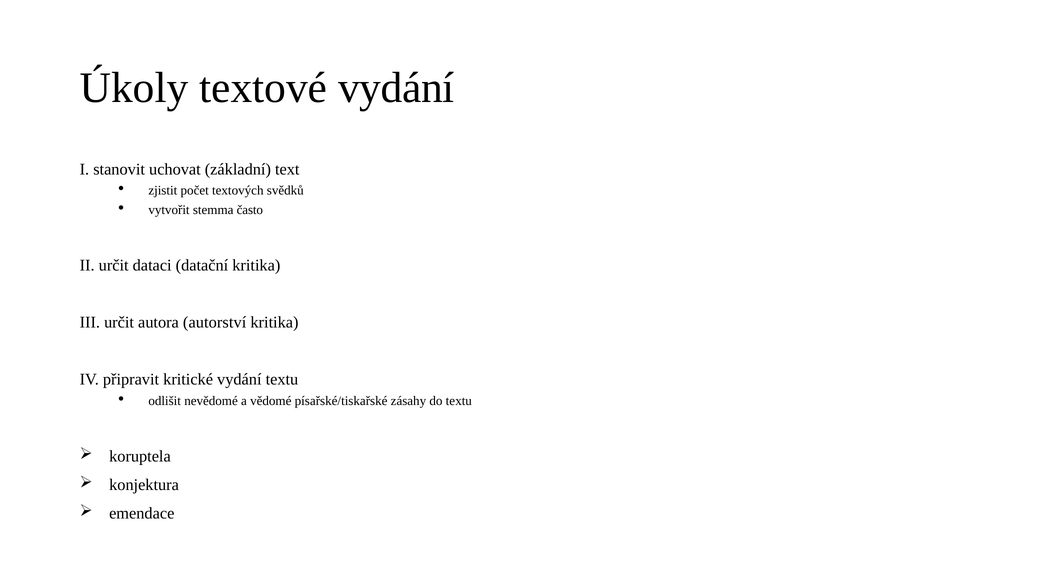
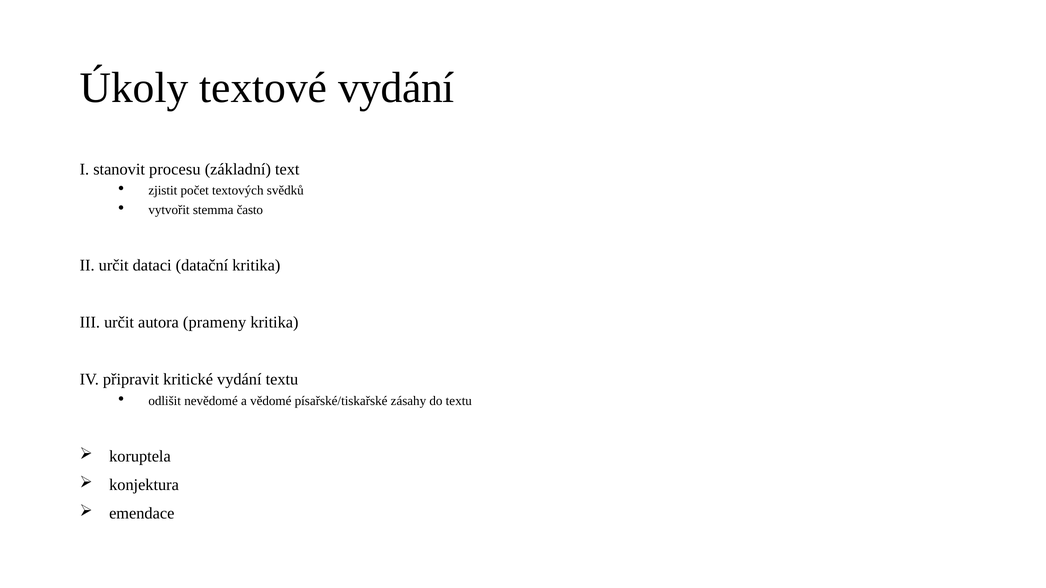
uchovat: uchovat -> procesu
autorství: autorství -> prameny
